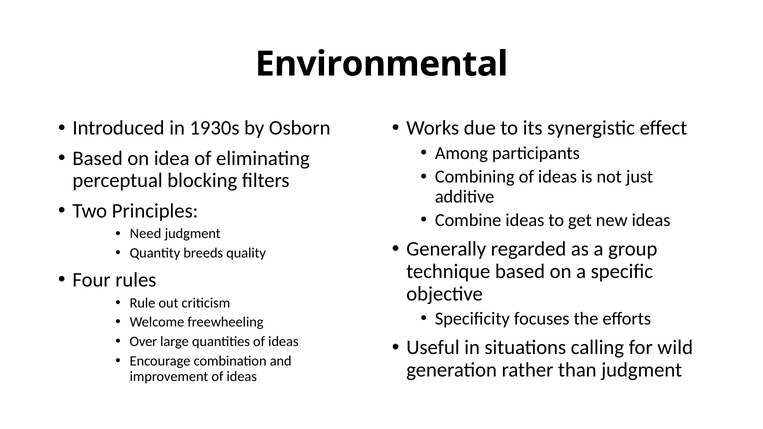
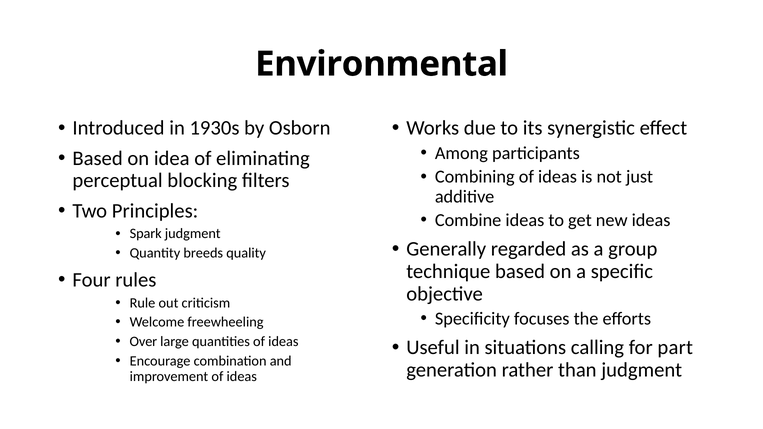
Need: Need -> Spark
wild: wild -> part
